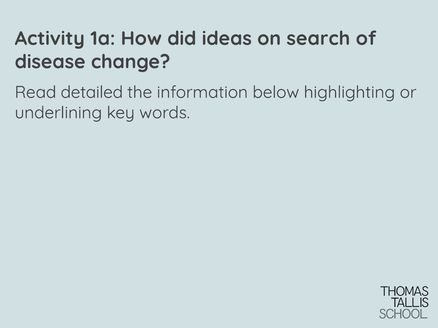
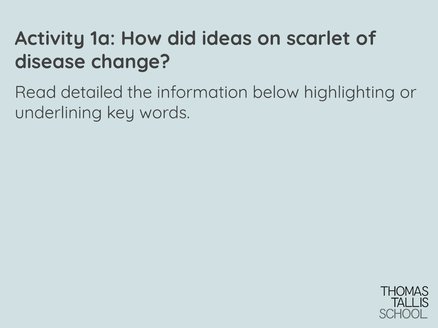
search: search -> scarlet
